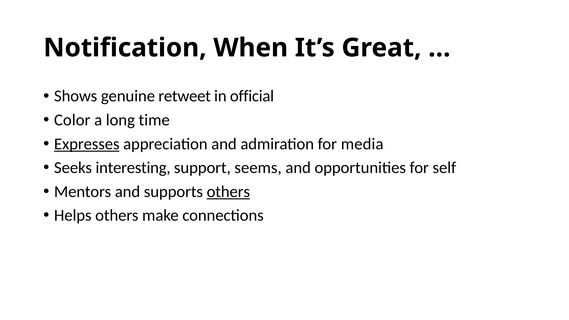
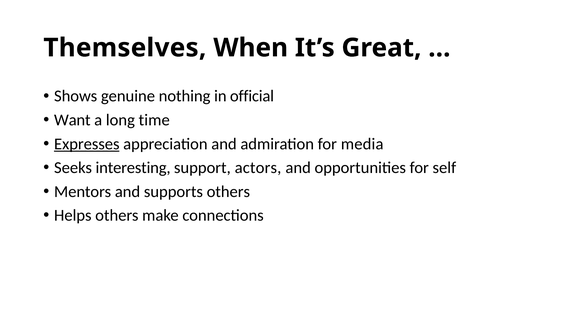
Notification: Notification -> Themselves
retweet: retweet -> nothing
Color: Color -> Want
seems: seems -> actors
others at (228, 192) underline: present -> none
